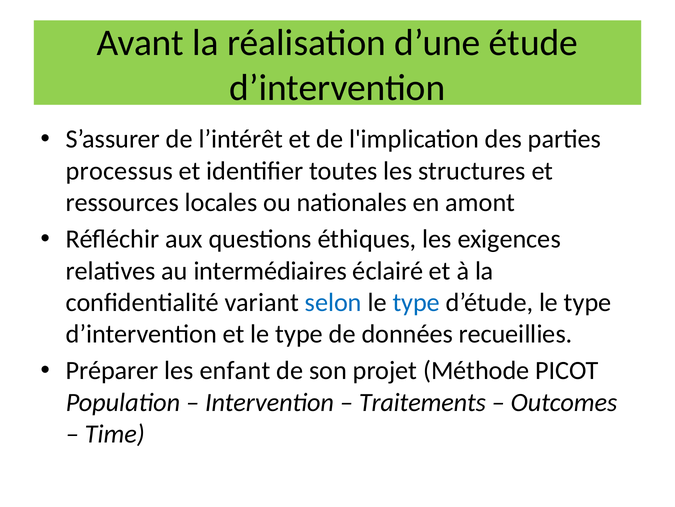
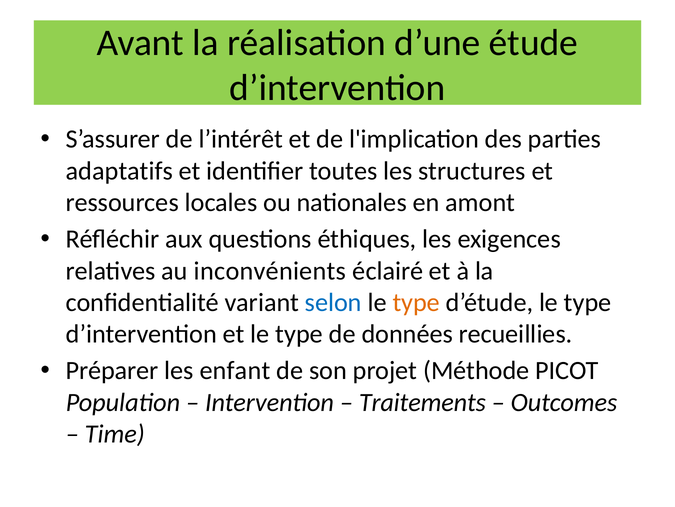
processus: processus -> adaptatifs
intermédiaires: intermédiaires -> inconvénients
type at (416, 302) colour: blue -> orange
